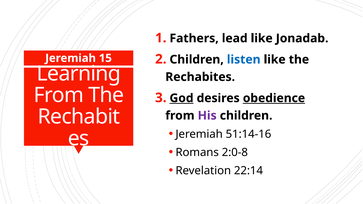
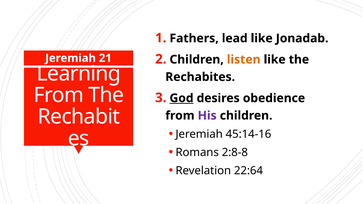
15: 15 -> 21
listen colour: blue -> orange
obedience underline: present -> none
51:14-16: 51:14-16 -> 45:14-16
2:0-8: 2:0-8 -> 2:8-8
22:14: 22:14 -> 22:64
